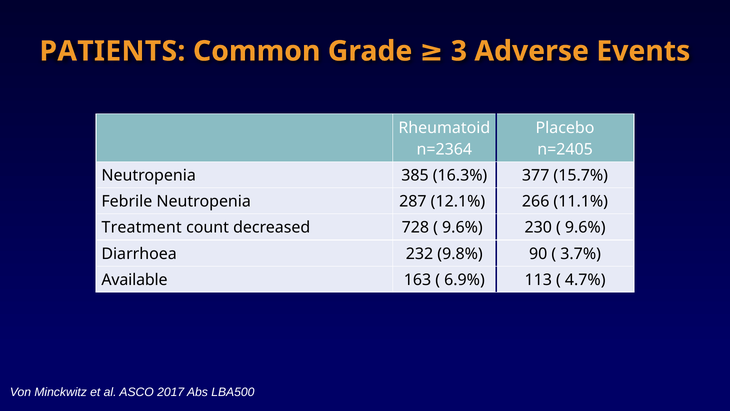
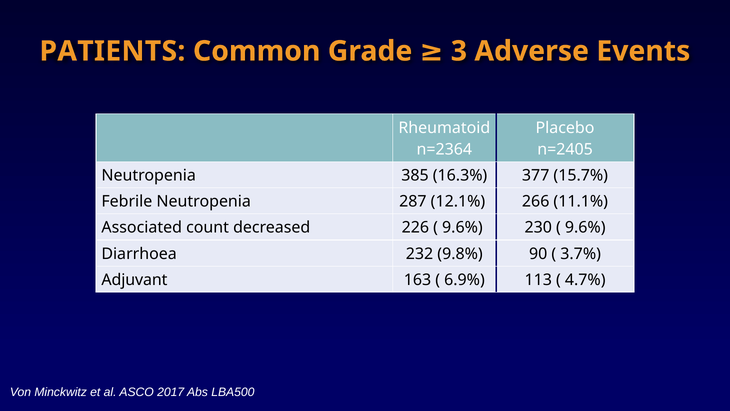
Treatment: Treatment -> Associated
728: 728 -> 226
Available: Available -> Adjuvant
